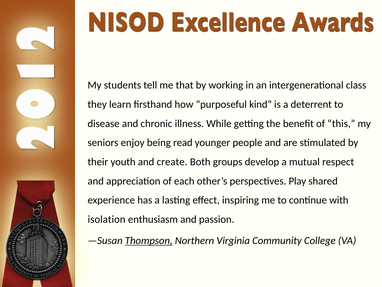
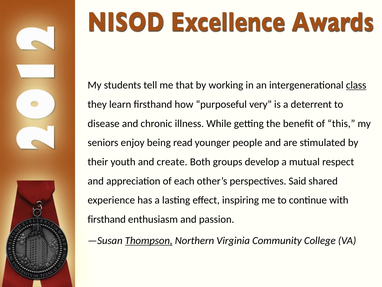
class underline: none -> present
kind: kind -> very
Play: Play -> Said
isolation at (107, 219): isolation -> firsthand
